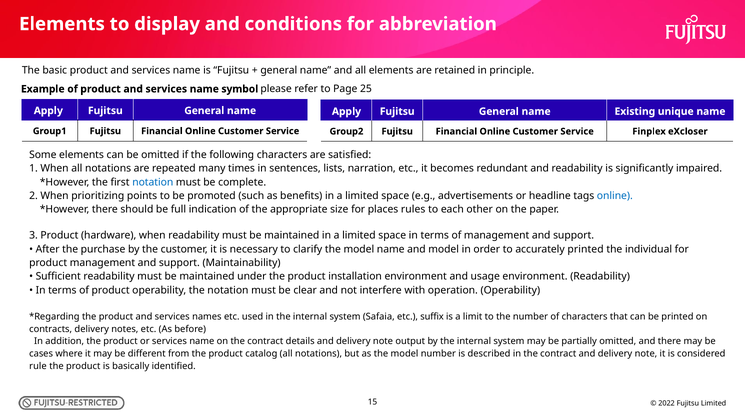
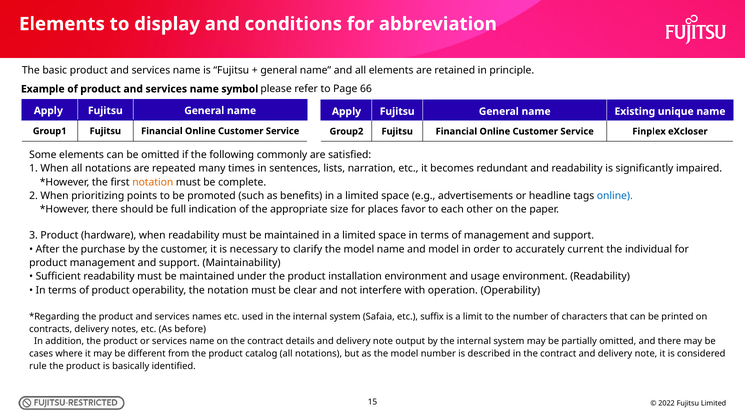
25: 25 -> 66
following characters: characters -> commonly
notation at (153, 182) colour: blue -> orange
rules: rules -> favor
accurately printed: printed -> current
